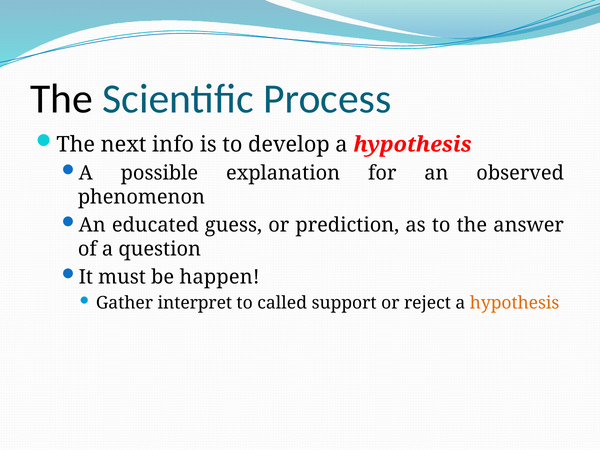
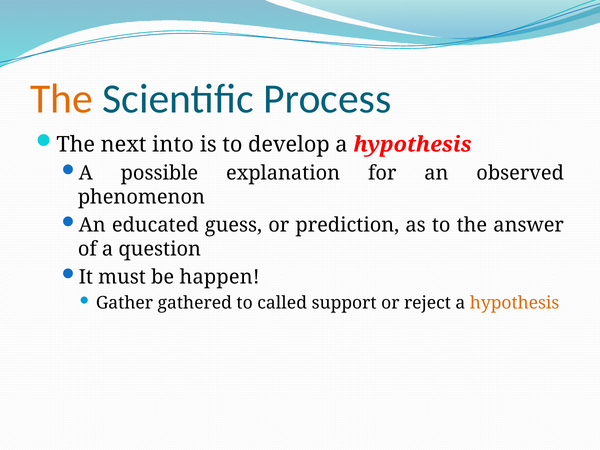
The at (61, 99) colour: black -> orange
info: info -> into
interpret: interpret -> gathered
